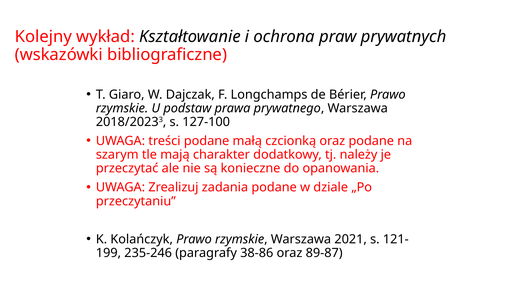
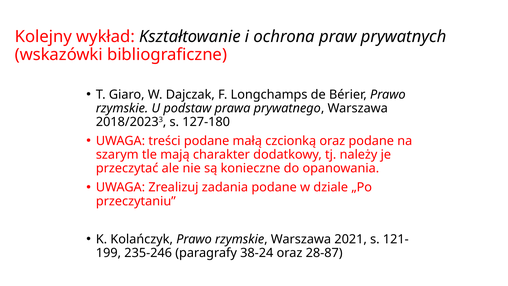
127-100: 127-100 -> 127-180
38-86: 38-86 -> 38-24
89-87: 89-87 -> 28-87
